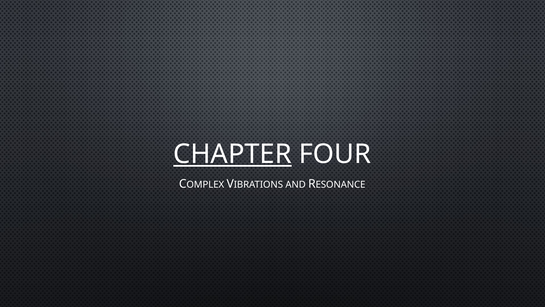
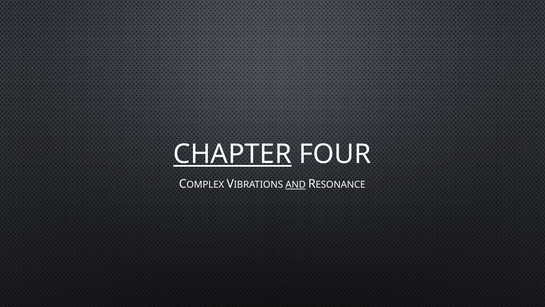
AND underline: none -> present
